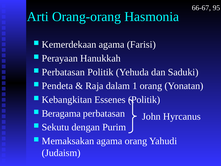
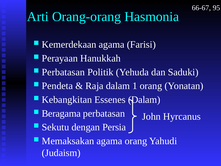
Essenes Politik: Politik -> Dalam
Purim: Purim -> Persia
